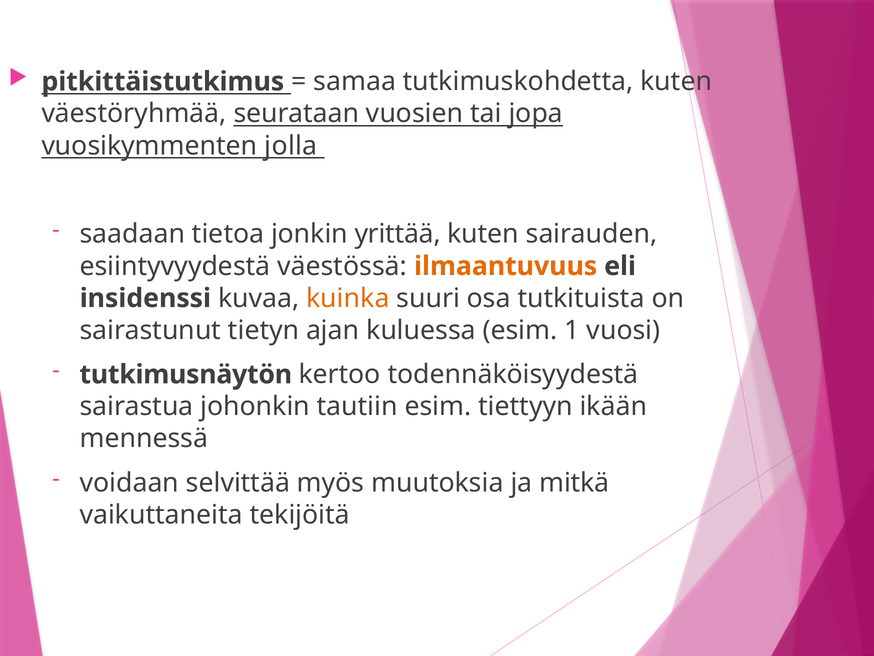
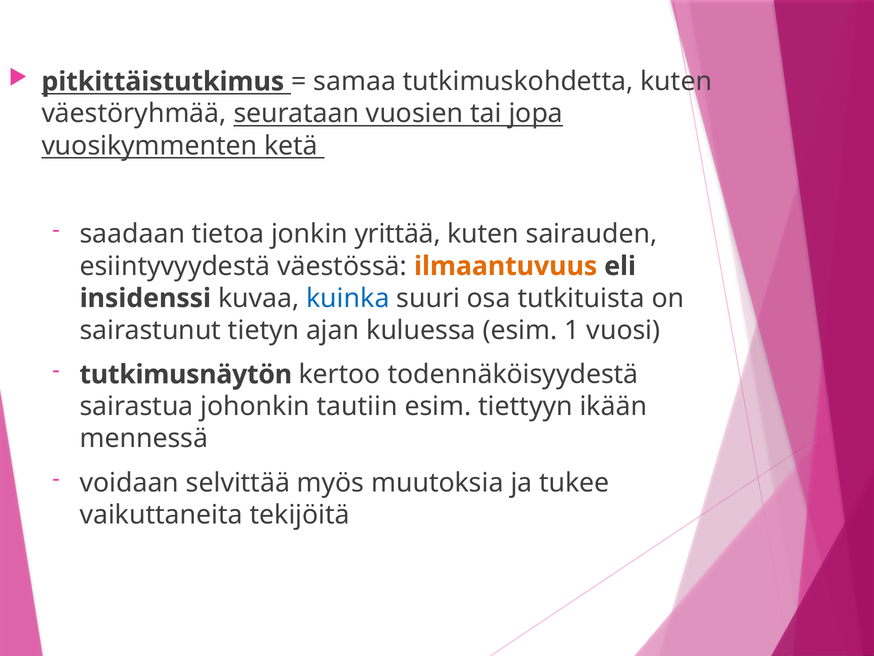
jolla: jolla -> ketä
kuinka colour: orange -> blue
mitkä: mitkä -> tukee
